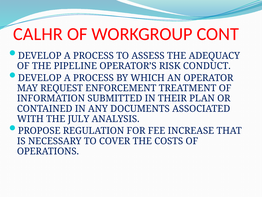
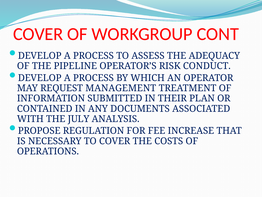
CALHR at (38, 34): CALHR -> COVER
ENFORCEMENT: ENFORCEMENT -> MANAGEMENT
